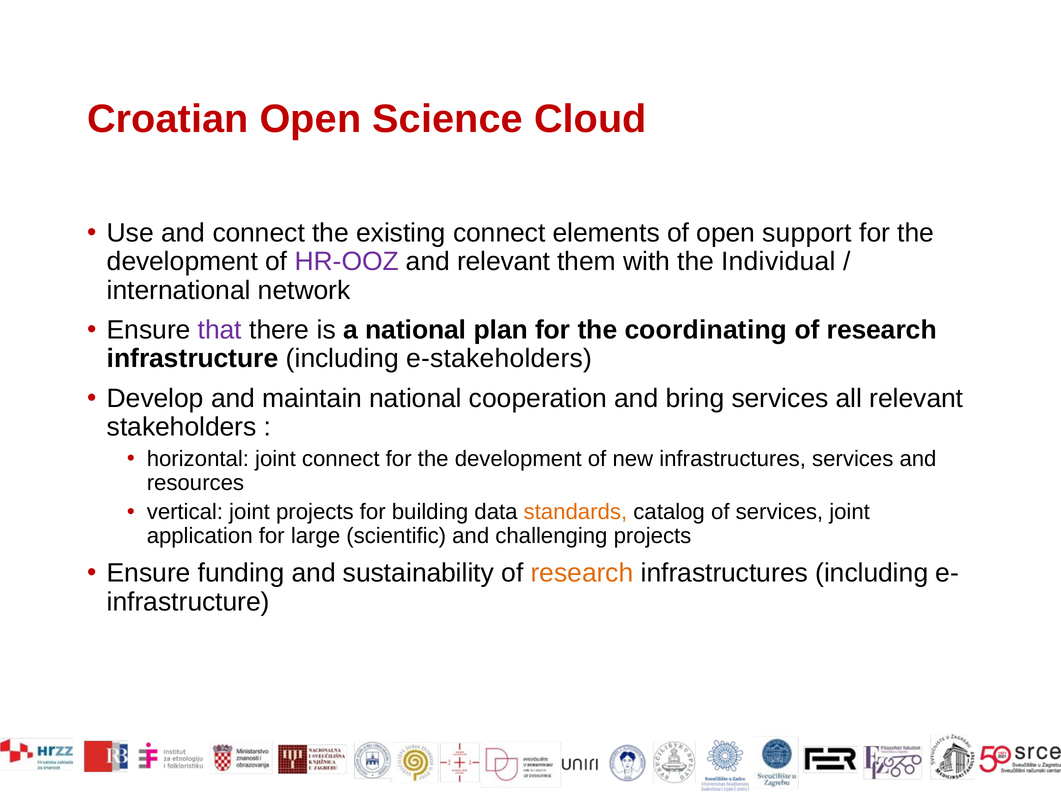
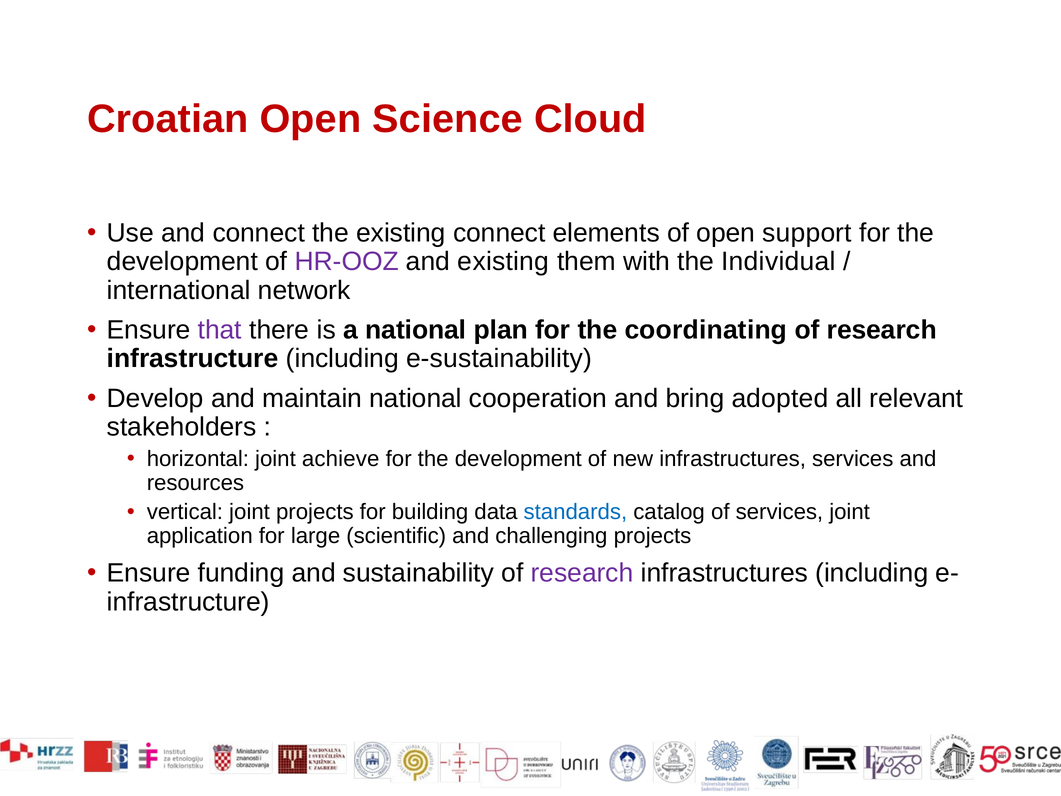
and relevant: relevant -> existing
e-stakeholders: e-stakeholders -> e-sustainability
bring services: services -> adopted
joint connect: connect -> achieve
standards colour: orange -> blue
research at (582, 573) colour: orange -> purple
